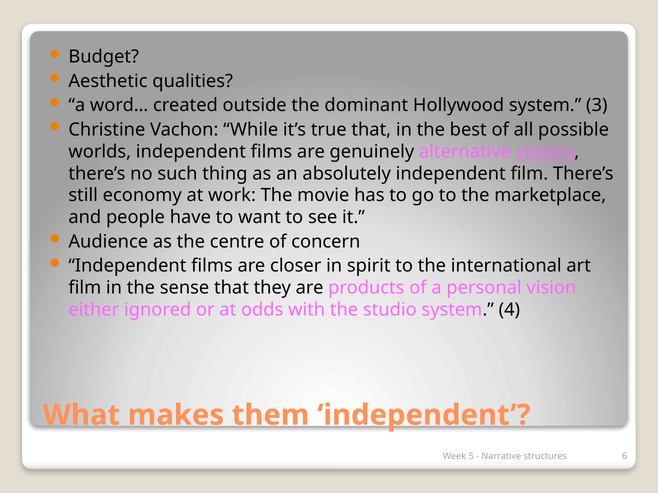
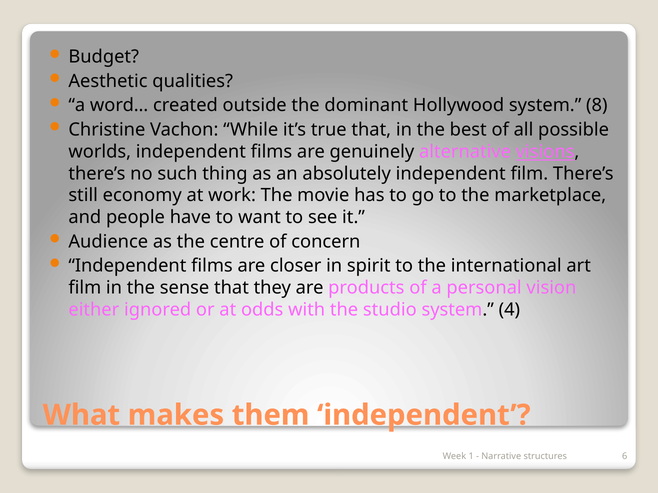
3: 3 -> 8
5: 5 -> 1
